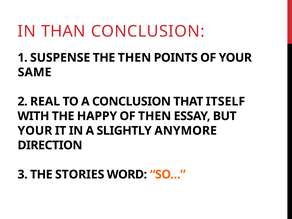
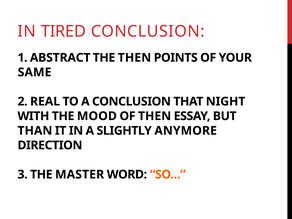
THAN: THAN -> TIRED
SUSPENSE: SUSPENSE -> ABSTRACT
ITSELF: ITSELF -> NIGHT
HAPPY: HAPPY -> MOOD
YOUR at (35, 131): YOUR -> THAN
STORIES: STORIES -> MASTER
